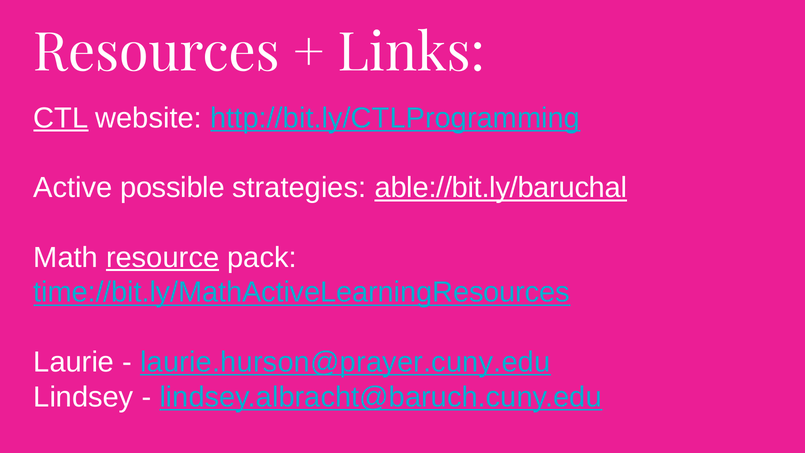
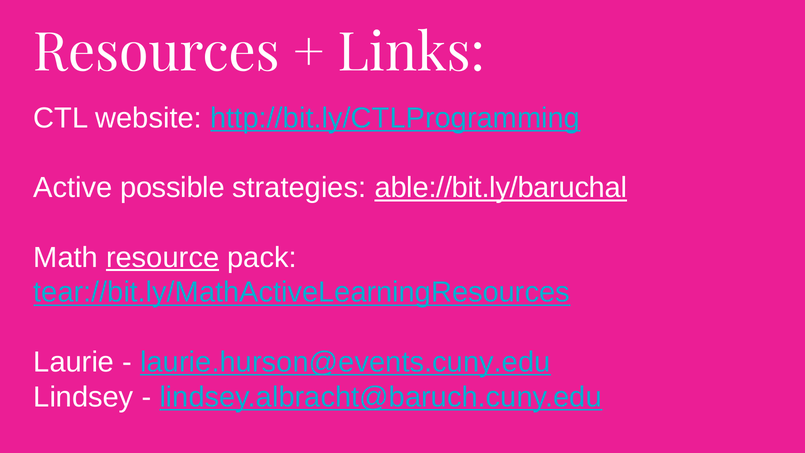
CTL underline: present -> none
time://bit.ly/MathActiveLearningResources: time://bit.ly/MathActiveLearningResources -> tear://bit.ly/MathActiveLearningResources
laurie.hurson@prayer.cuny.edu: laurie.hurson@prayer.cuny.edu -> laurie.hurson@events.cuny.edu
